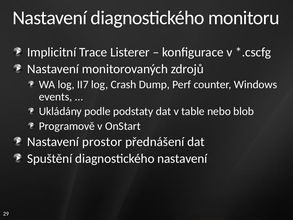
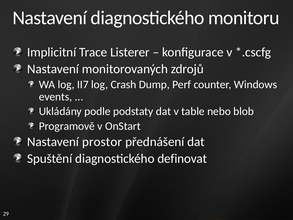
diagnostického nastavení: nastavení -> definovat
